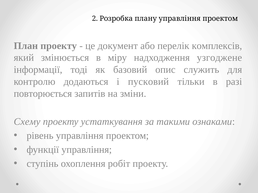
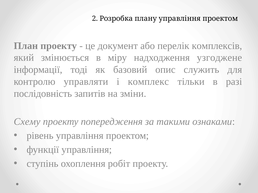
додаються: додаються -> управляти
пусковий: пусковий -> комплекс
повторюється: повторюється -> послідовність
устаткування: устаткування -> попередження
